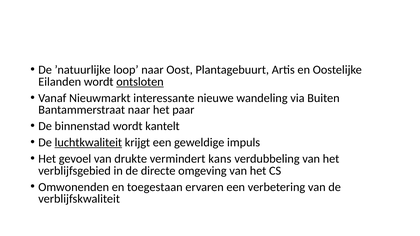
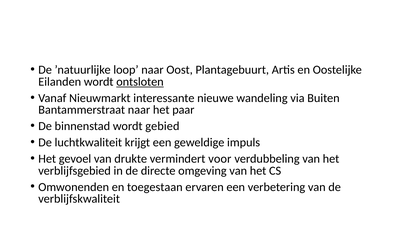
kantelt: kantelt -> gebied
luchtkwaliteit underline: present -> none
kans: kans -> voor
